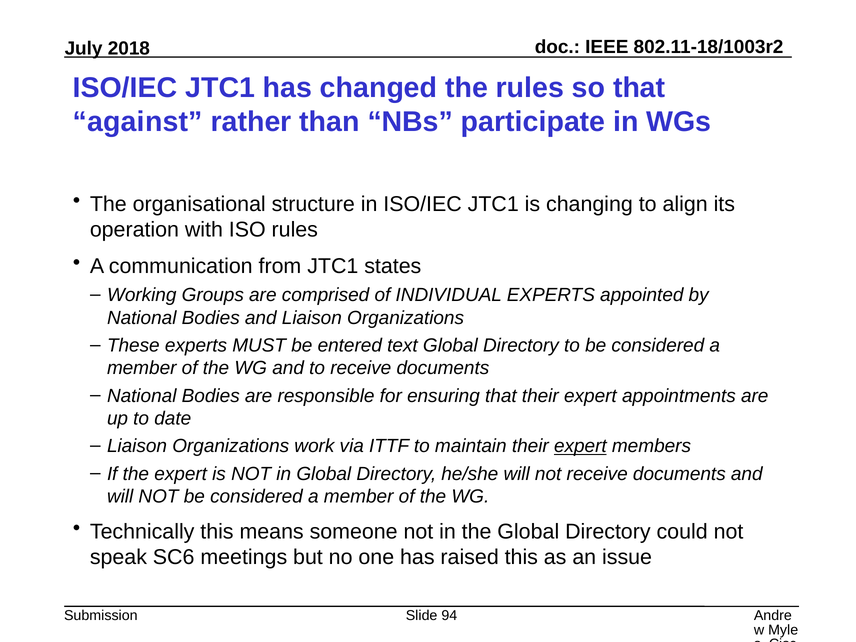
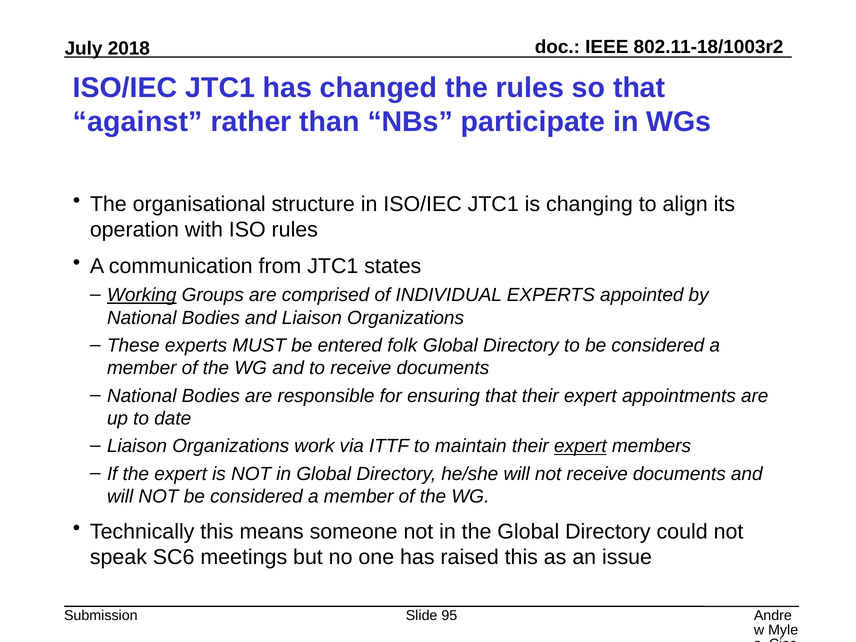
Working underline: none -> present
text: text -> folk
94: 94 -> 95
